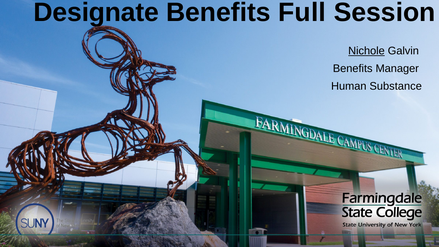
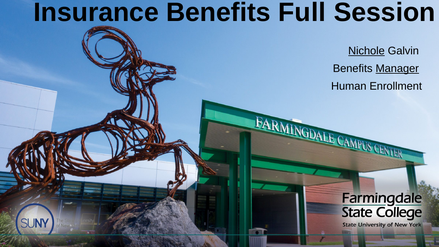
Designate: Designate -> Insurance
Manager underline: none -> present
Substance: Substance -> Enrollment
